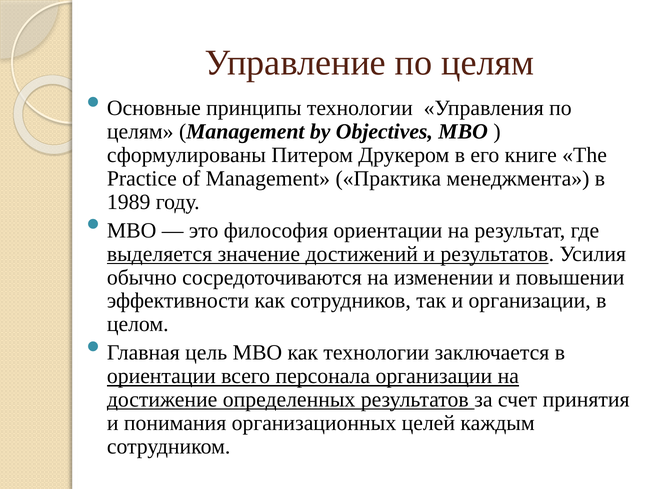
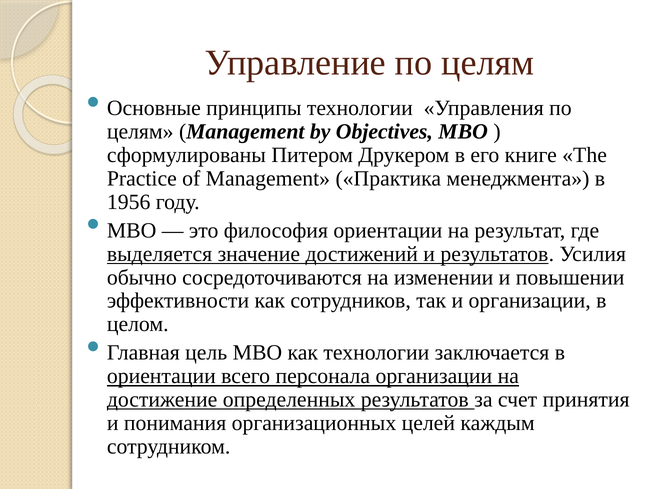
1989: 1989 -> 1956
